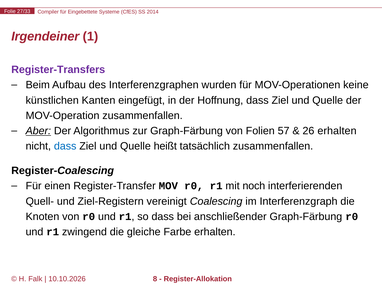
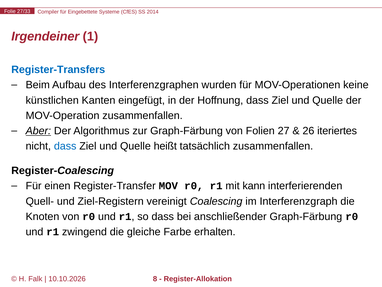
Register-Transfers colour: purple -> blue
57: 57 -> 27
26 erhalten: erhalten -> iteriertes
noch: noch -> kann
